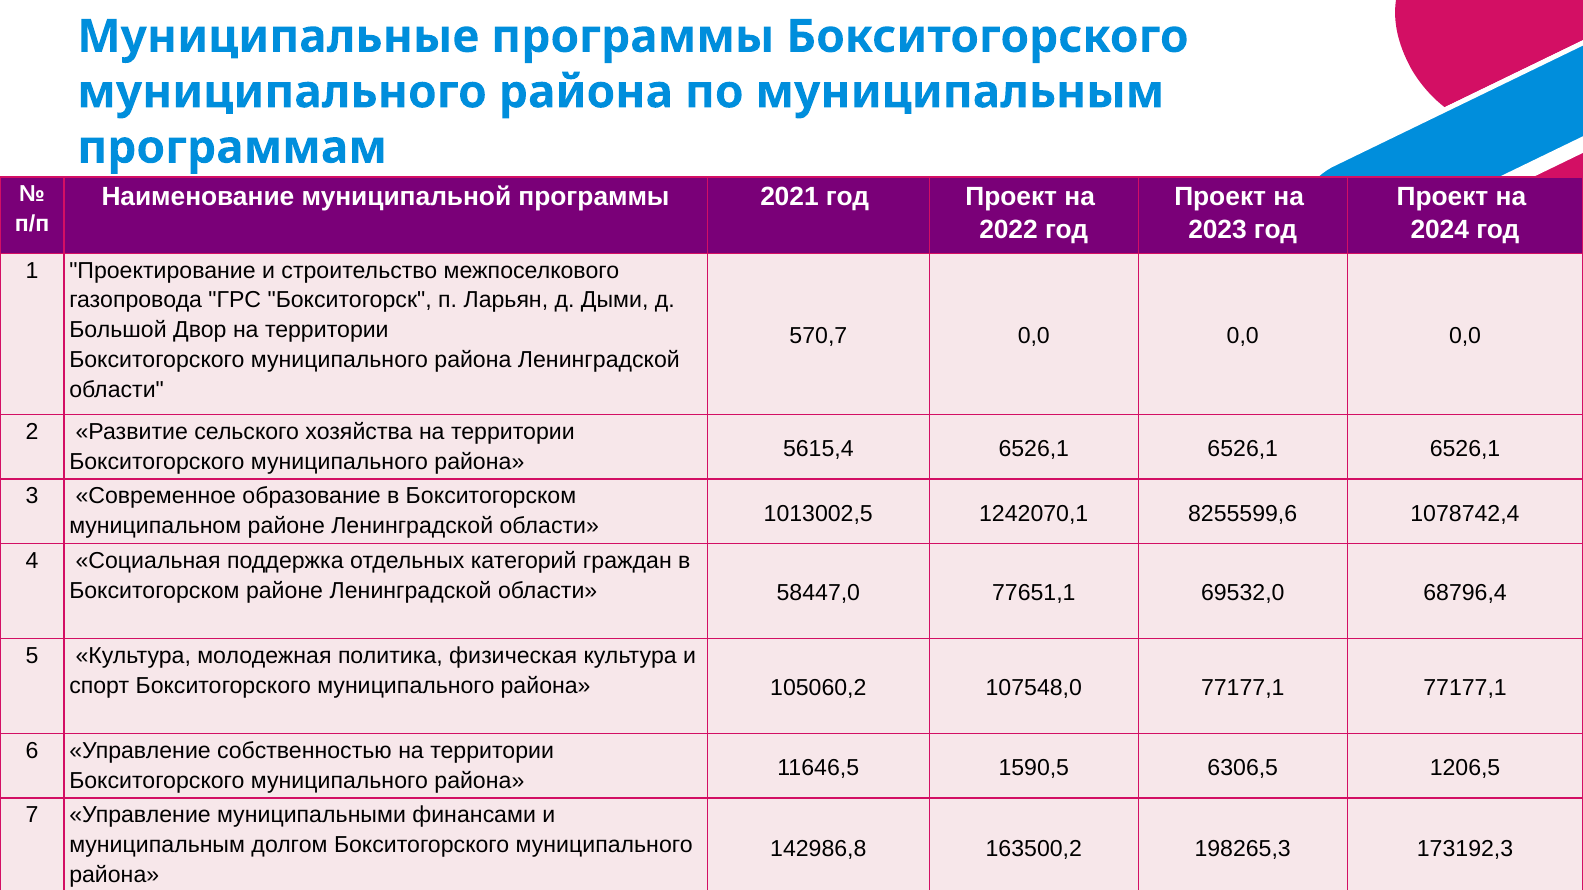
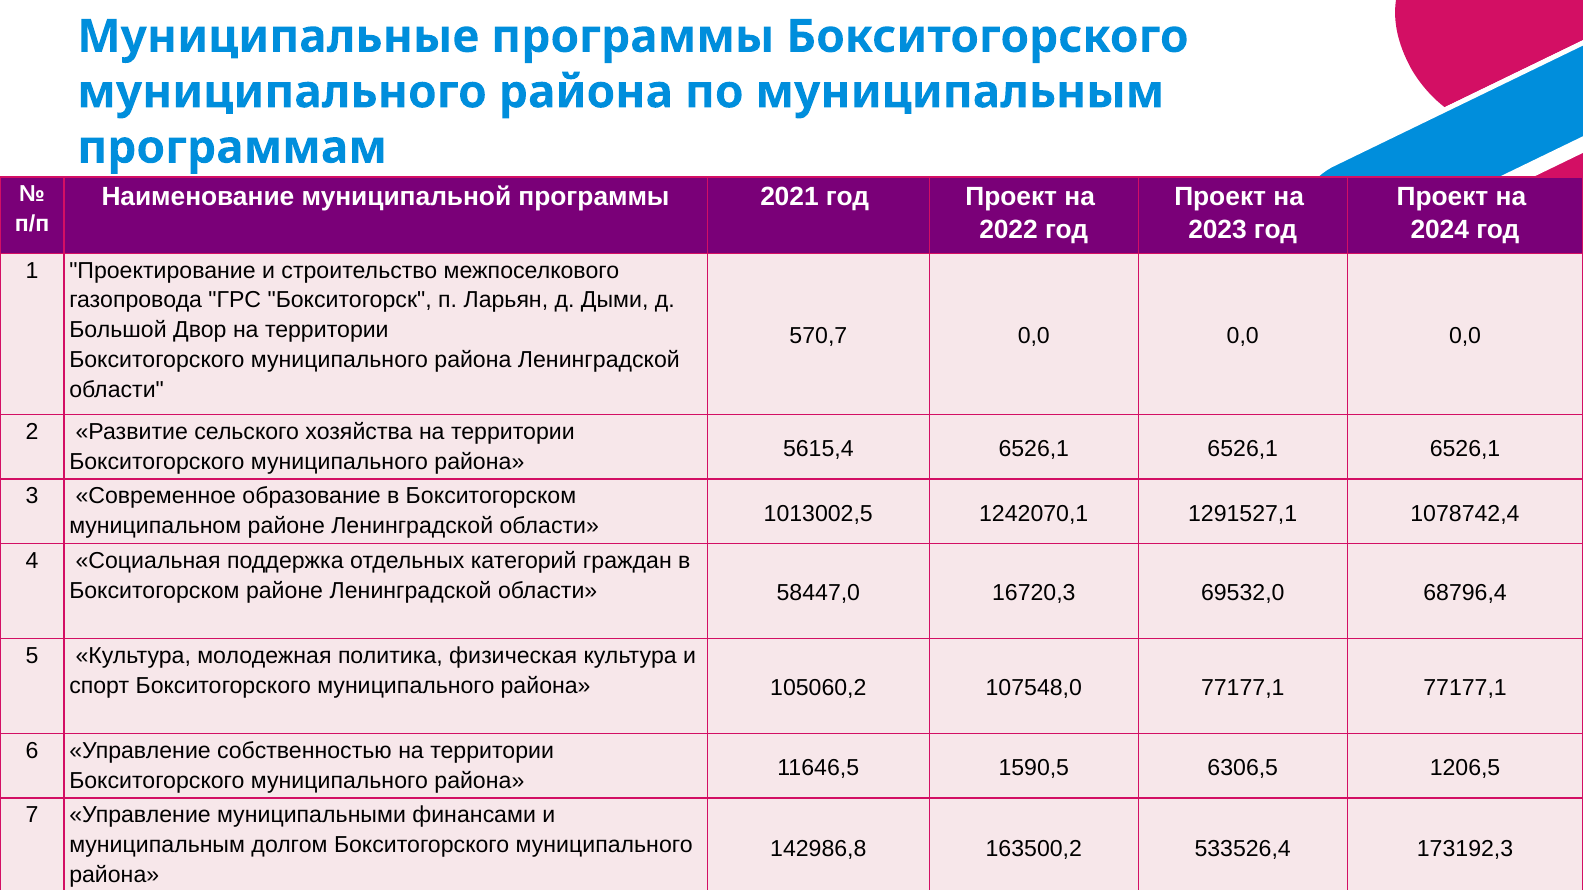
8255599,6: 8255599,6 -> 1291527,1
77651,1: 77651,1 -> 16720,3
198265,3: 198265,3 -> 533526,4
